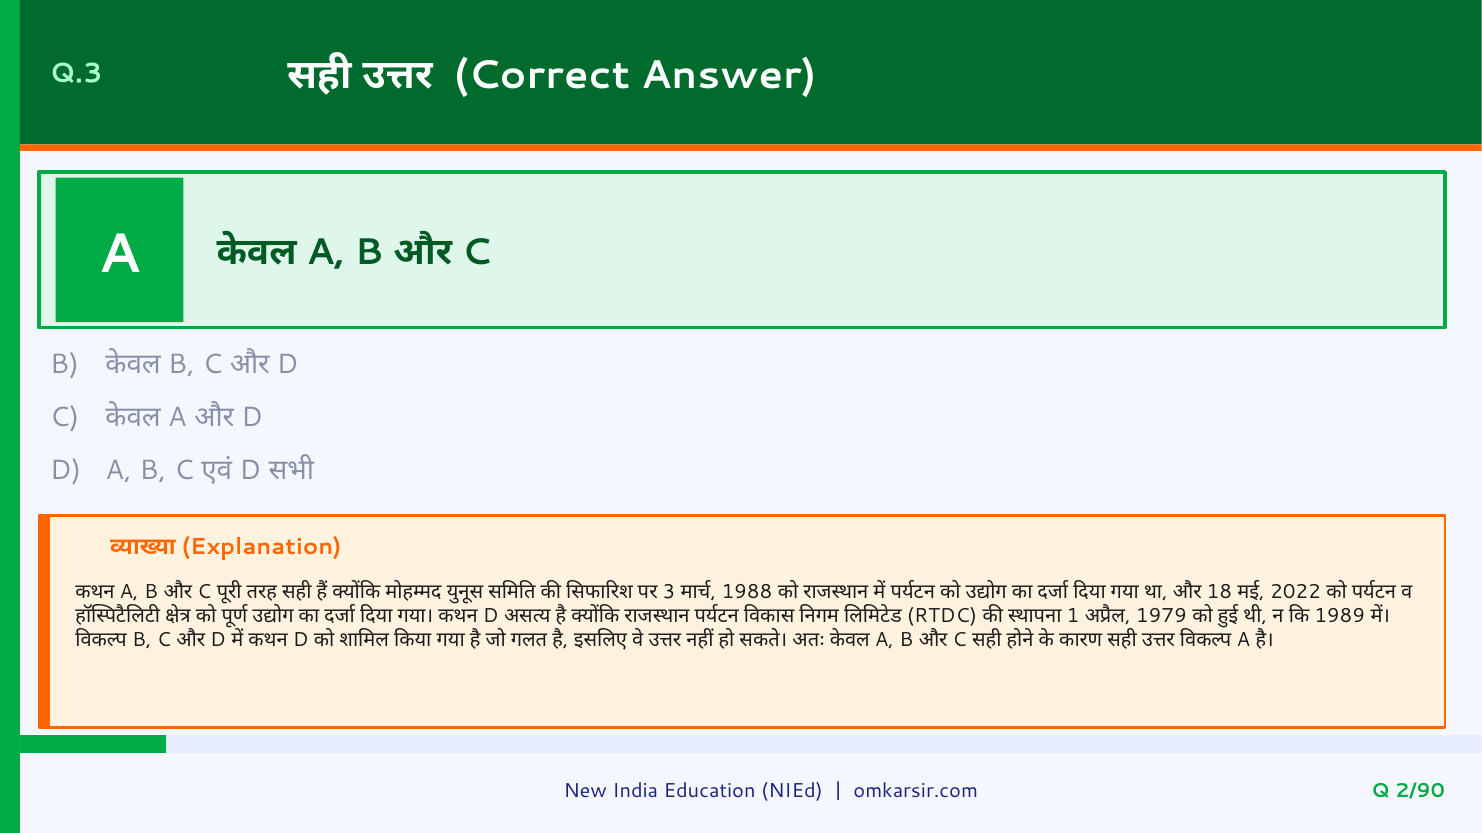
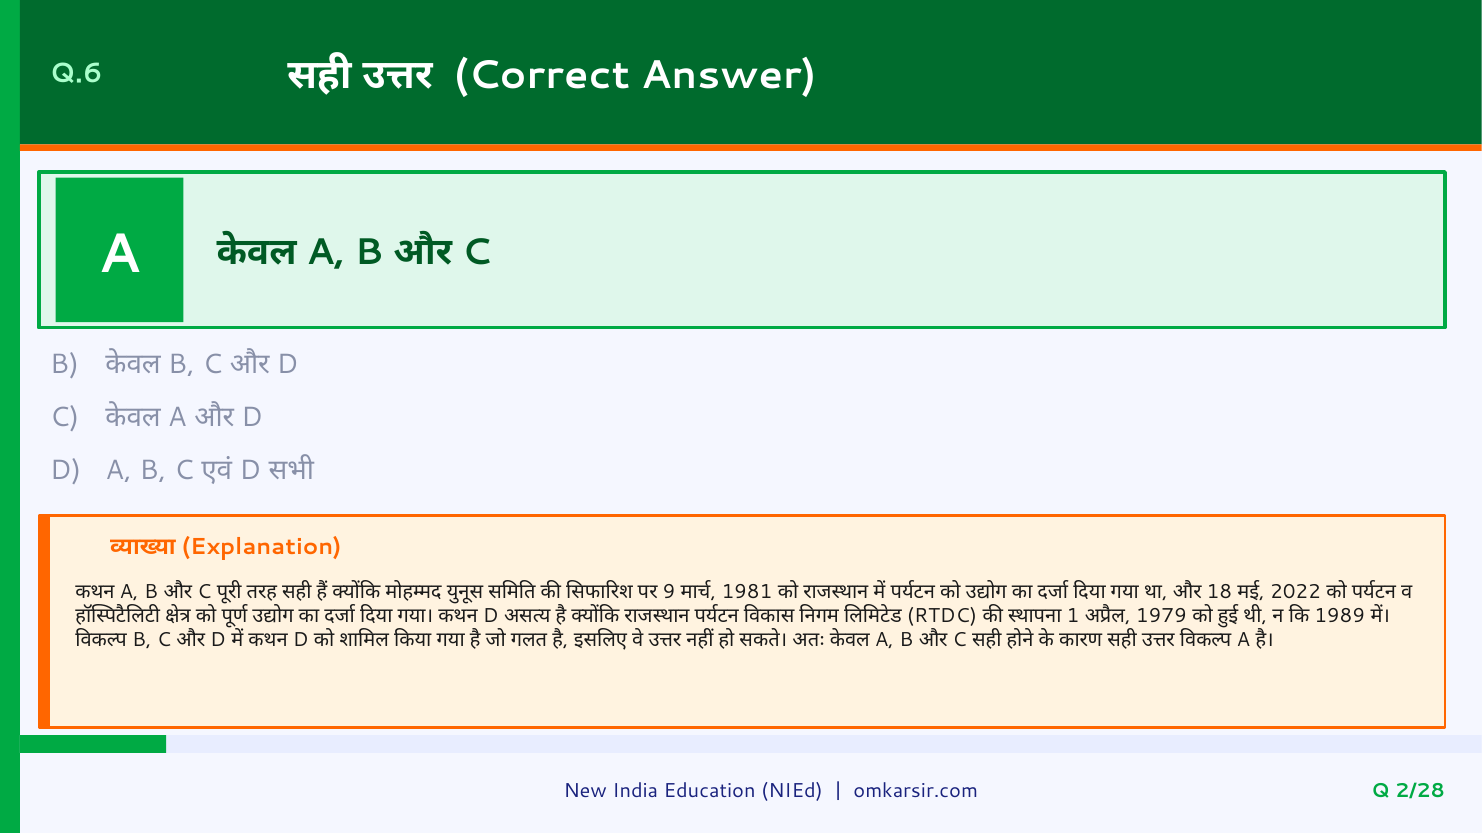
Q.3: Q.3 -> Q.6
3: 3 -> 9
1988: 1988 -> 1981
2/90: 2/90 -> 2/28
